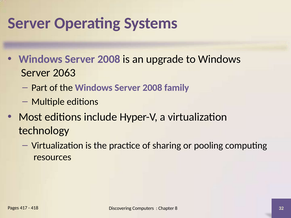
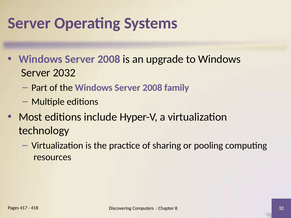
2063: 2063 -> 2032
